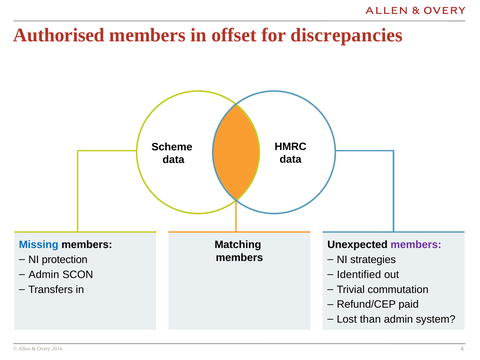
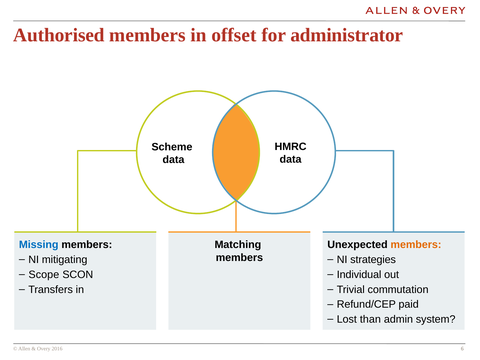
discrepancies: discrepancies -> administrator
members at (416, 245) colour: purple -> orange
protection: protection -> mitigating
Admin at (44, 275): Admin -> Scope
Identified: Identified -> Individual
